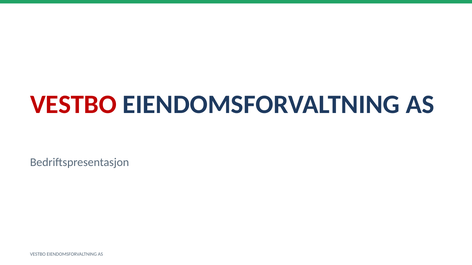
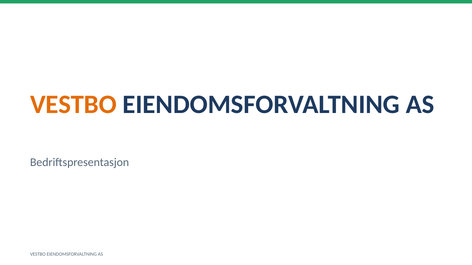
VESTBO at (73, 105) colour: red -> orange
